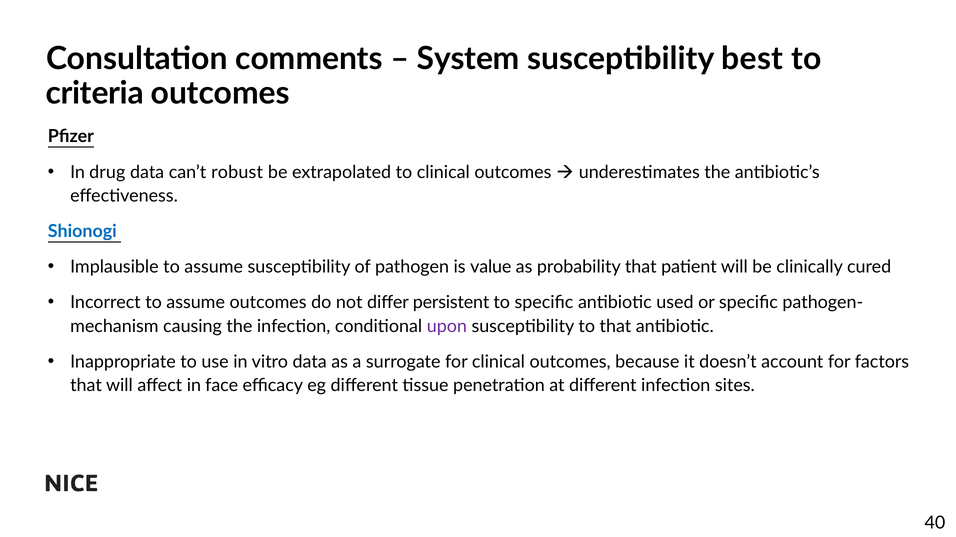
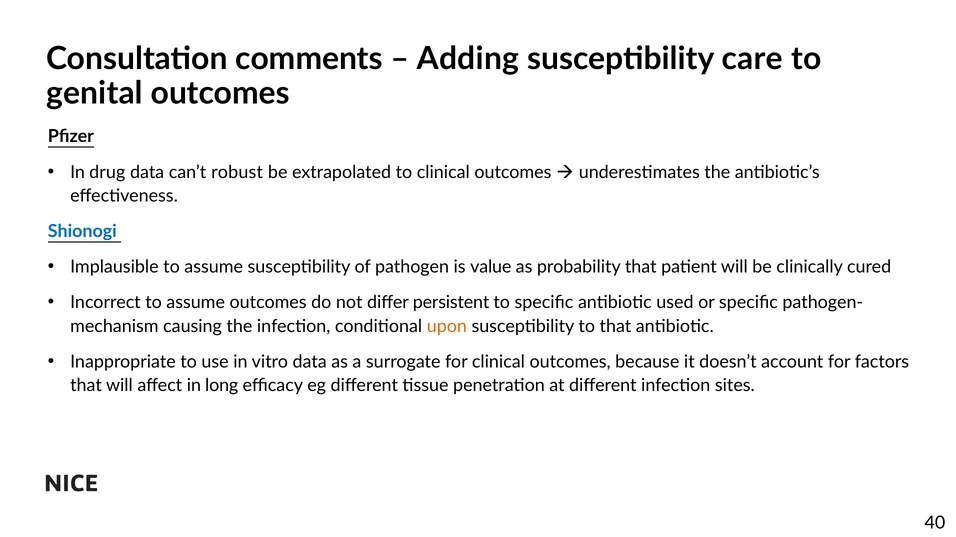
System: System -> Adding
best: best -> care
criteria: criteria -> genital
upon colour: purple -> orange
face: face -> long
